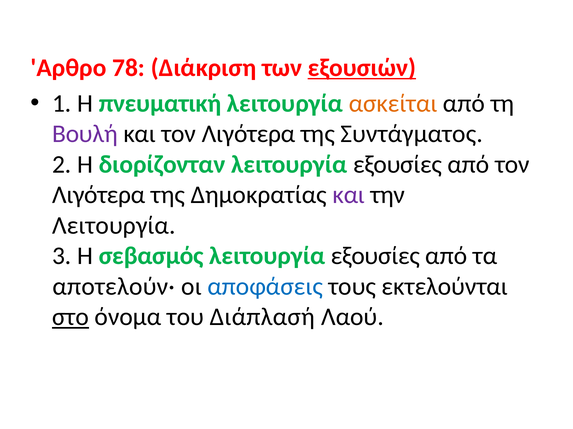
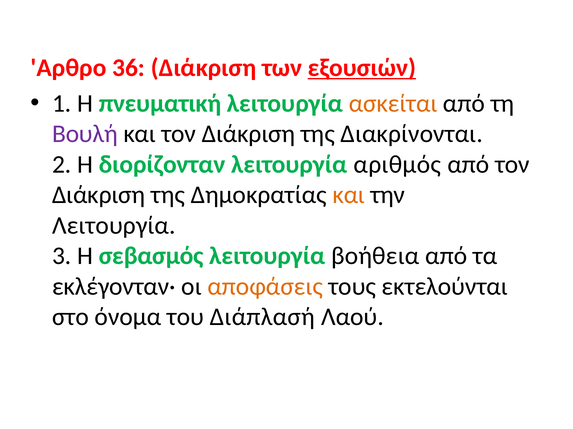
78: 78 -> 36
και τον Λιγότερα: Λιγότερα -> Διάκριση
Συντάγματος: Συντάγματος -> Διακρίνονται
εξουσίες at (398, 165): εξουσίες -> αριθμός
Λιγότερα at (99, 195): Λιγότερα -> Διάκριση
και at (349, 195) colour: purple -> orange
εξουσίες at (375, 256): εξουσίες -> βοήθεια
αποτελούν·: αποτελούν· -> εκλέγονταν·
αποφάσεις colour: blue -> orange
στο underline: present -> none
